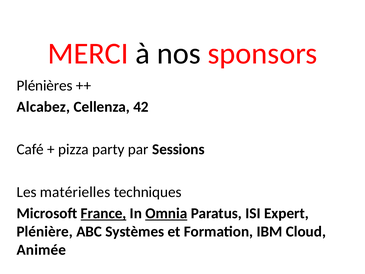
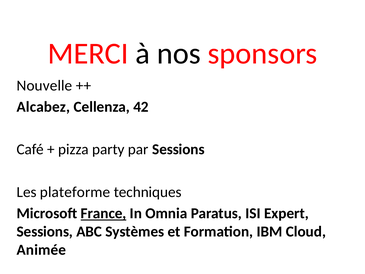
Plénières: Plénières -> Nouvelle
matérielles: matérielles -> plateforme
Omnia underline: present -> none
Plénière at (45, 231): Plénière -> Sessions
